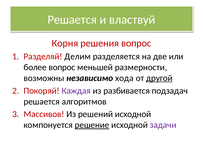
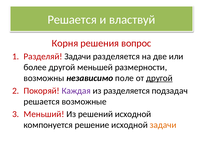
Разделяй Делим: Делим -> Задачи
более вопрос: вопрос -> другой
хода: хода -> поле
из разбивается: разбивается -> разделяется
алгоритмов: алгоритмов -> возможные
Массивов: Массивов -> Меньший
решение underline: present -> none
задачи at (163, 125) colour: purple -> orange
